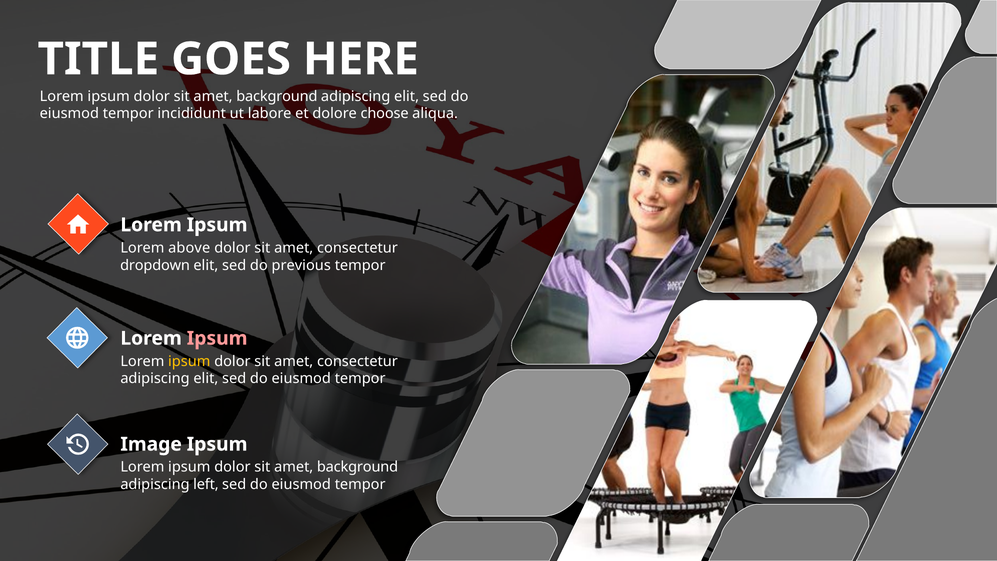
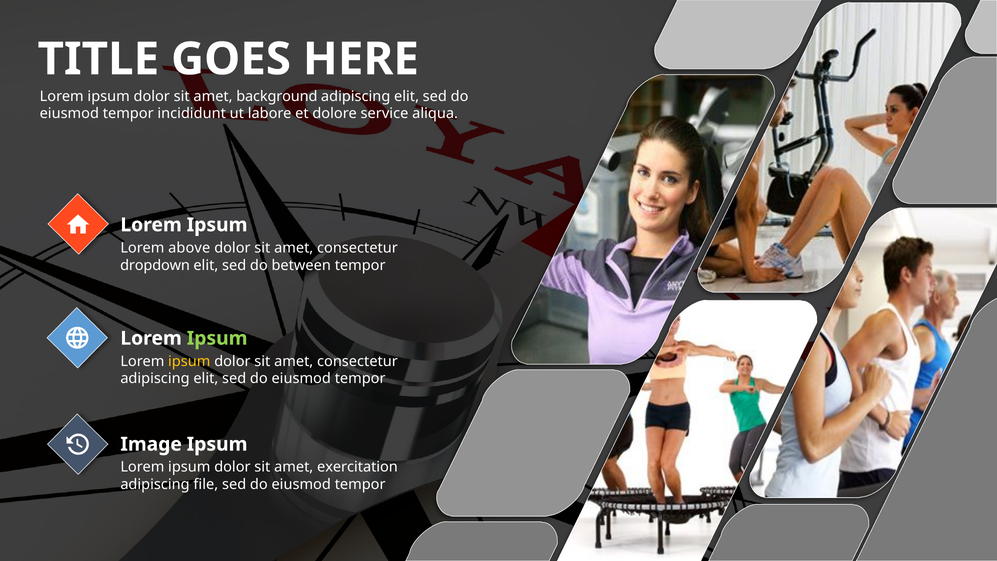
choose: choose -> service
previous: previous -> between
Ipsum at (217, 338) colour: pink -> light green
background at (358, 467): background -> exercitation
left: left -> file
